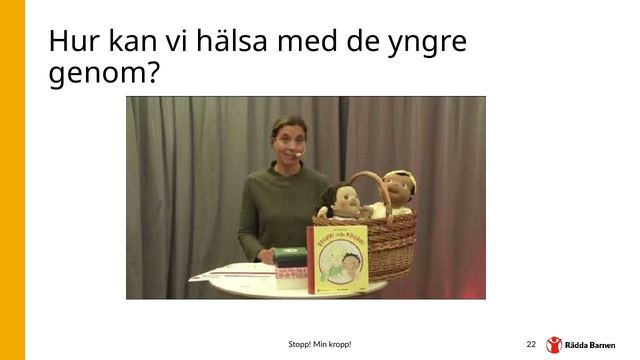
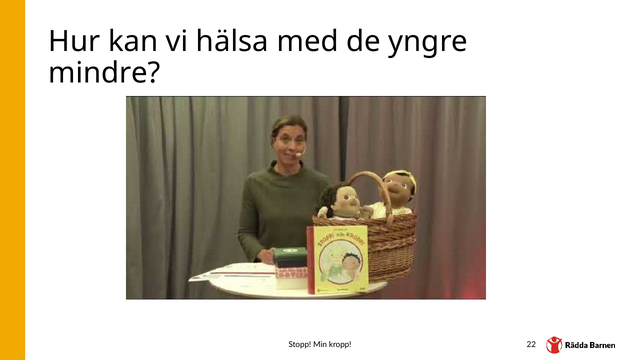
genom: genom -> mindre
